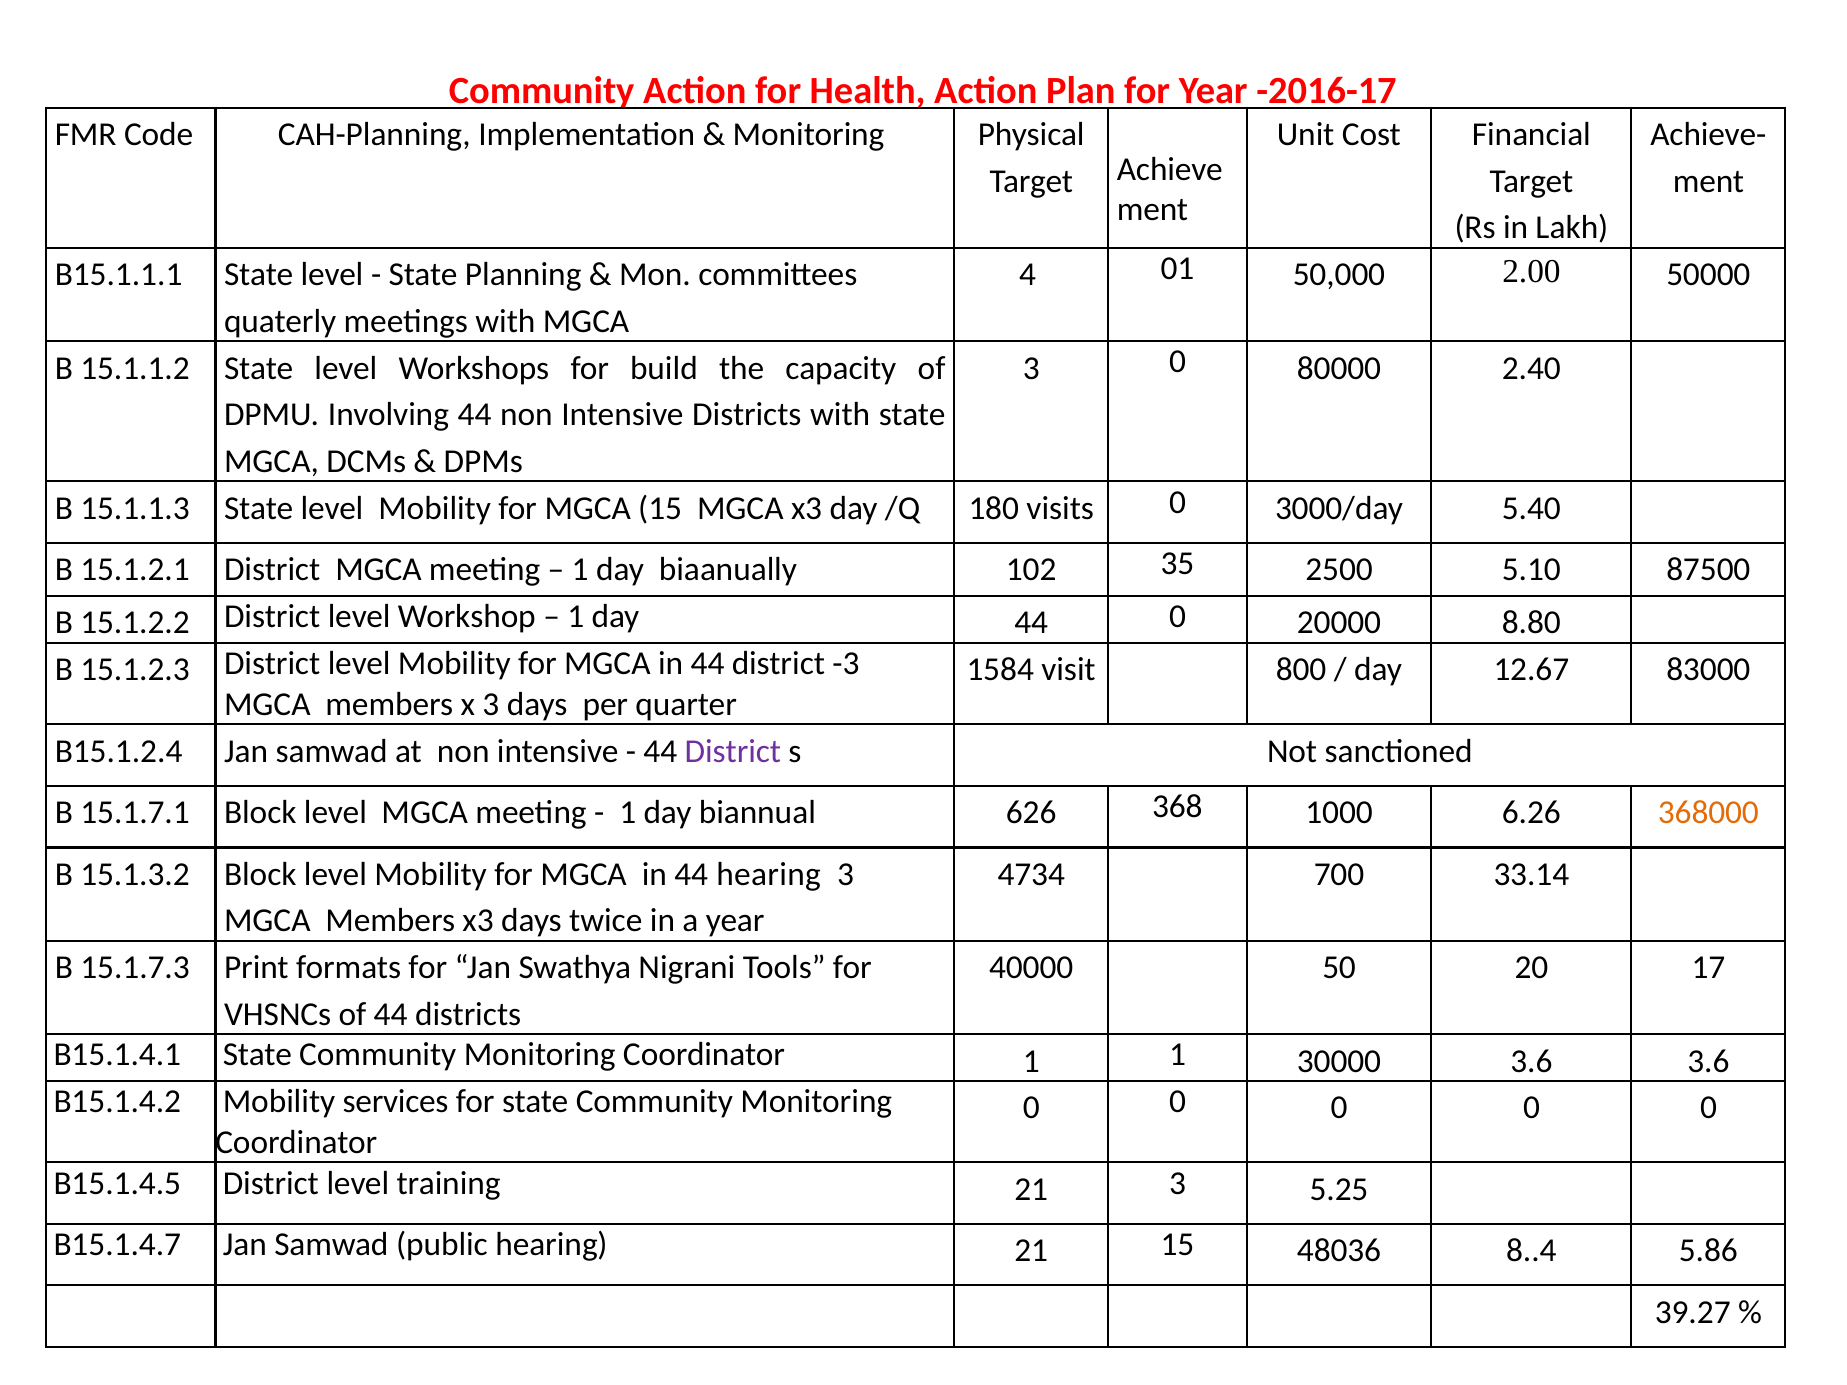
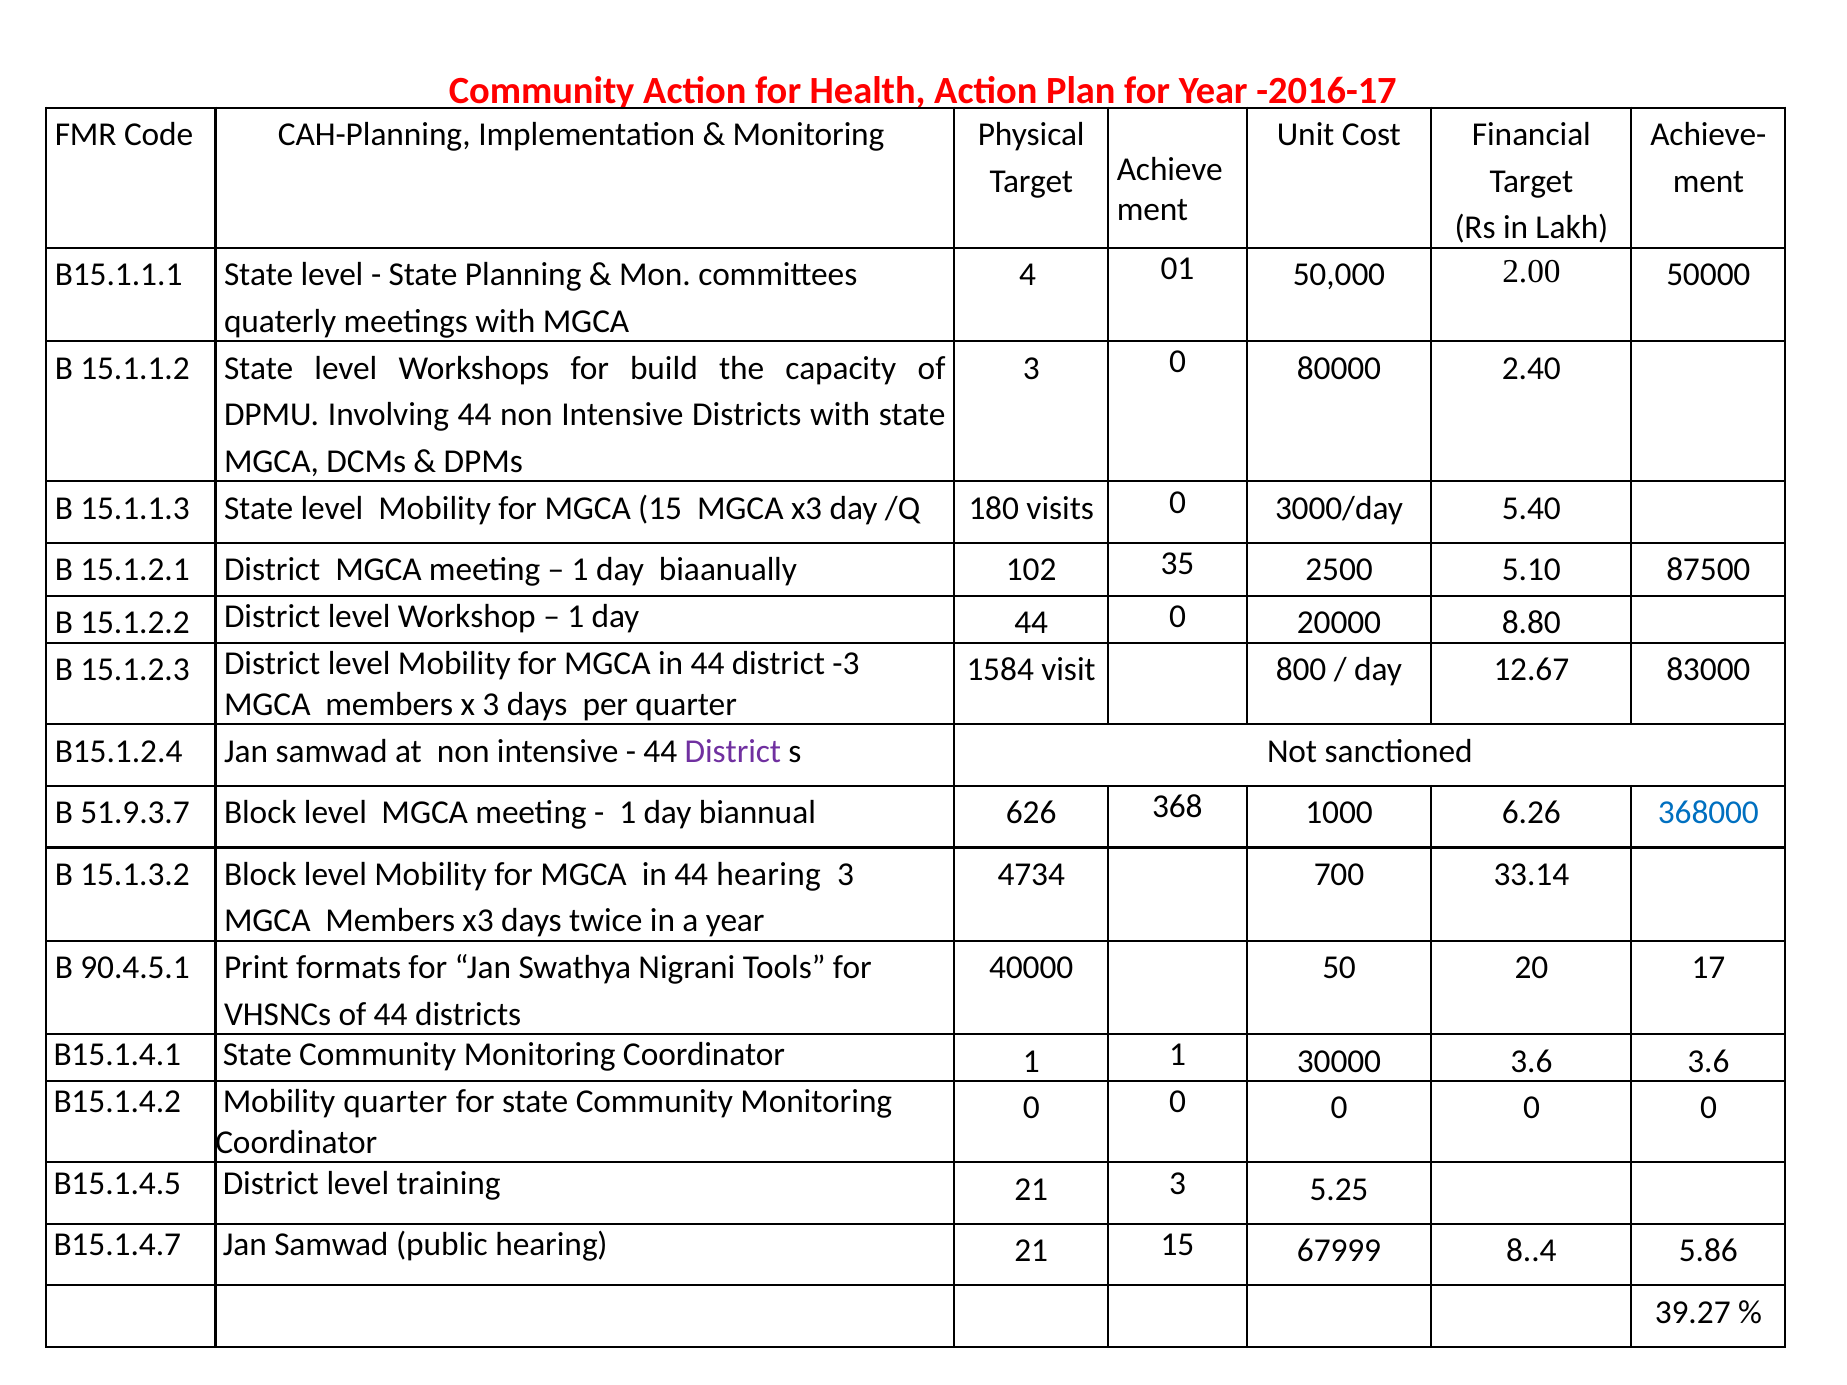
15.1.7.1: 15.1.7.1 -> 51.9.3.7
368000 colour: orange -> blue
15.1.7.3: 15.1.7.3 -> 90.4.5.1
Mobility services: services -> quarter
48036: 48036 -> 67999
